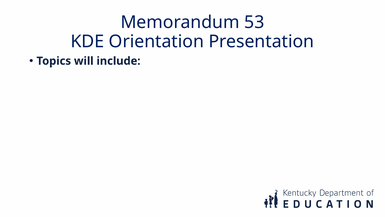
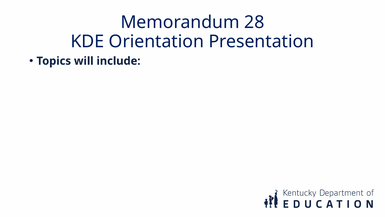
53: 53 -> 28
